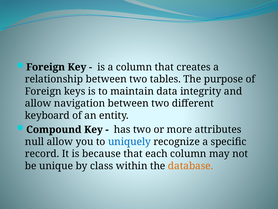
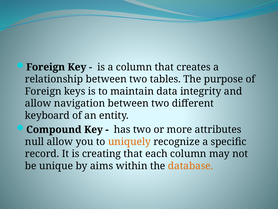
uniquely colour: blue -> orange
because: because -> creating
class: class -> aims
